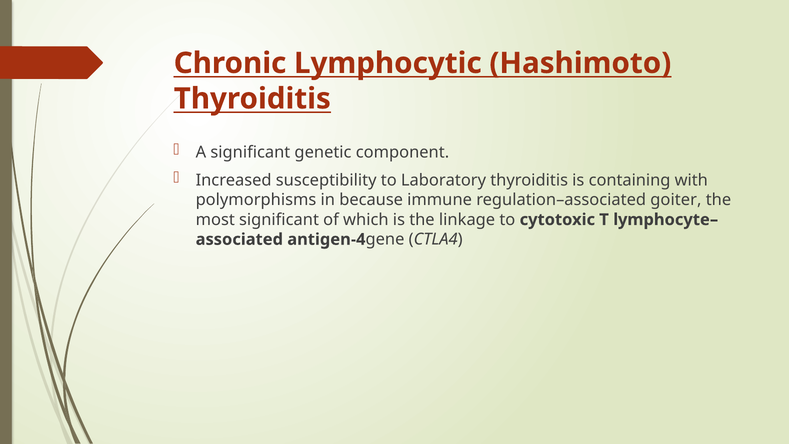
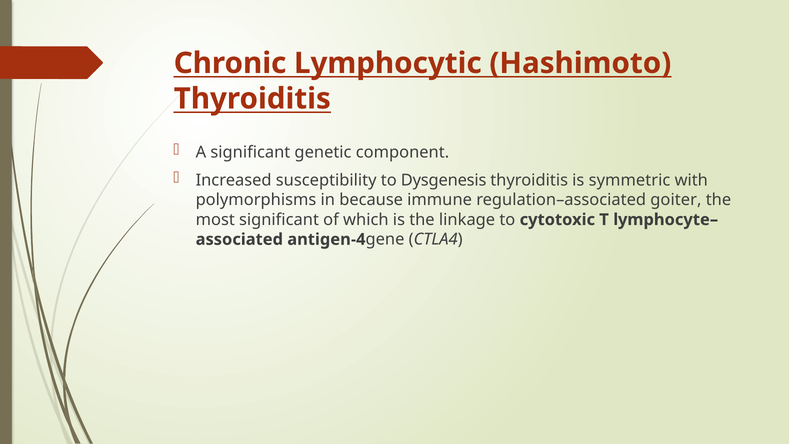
Laboratory: Laboratory -> Dysgenesis
containing: containing -> symmetric
